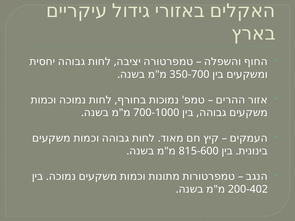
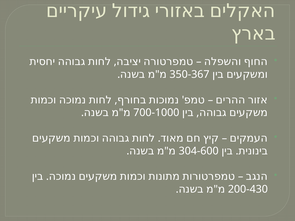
350-700: 350-700 -> 350-367
815-600: 815-600 -> 304-600
200-402: 200-402 -> 200-430
